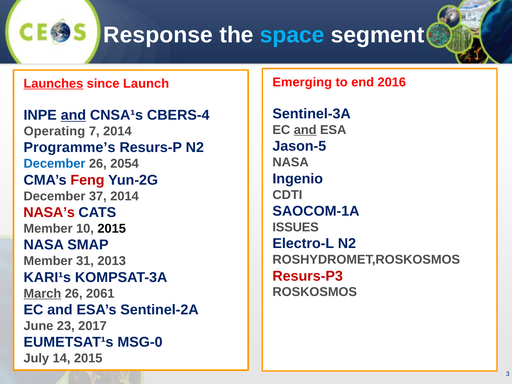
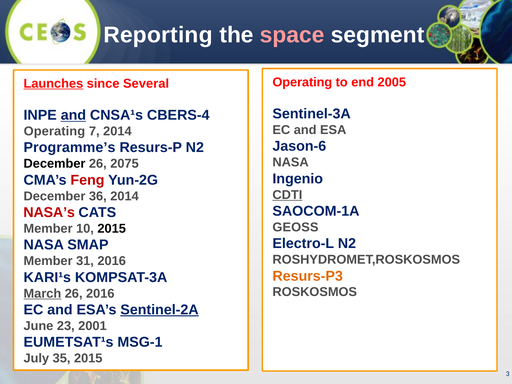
Response: Response -> Reporting
space colour: light blue -> pink
Emerging at (302, 82): Emerging -> Operating
2016: 2016 -> 2005
Launch: Launch -> Several
and at (305, 130) underline: present -> none
Jason-5: Jason-5 -> Jason-6
December at (55, 164) colour: blue -> black
2054: 2054 -> 2075
CDTI underline: none -> present
37: 37 -> 36
ISSUES: ISSUES -> GEOSS
31 2013: 2013 -> 2016
Resurs-P3 colour: red -> orange
26 2061: 2061 -> 2016
Sentinel-2A underline: none -> present
2017: 2017 -> 2001
MSG-0: MSG-0 -> MSG-1
14: 14 -> 35
